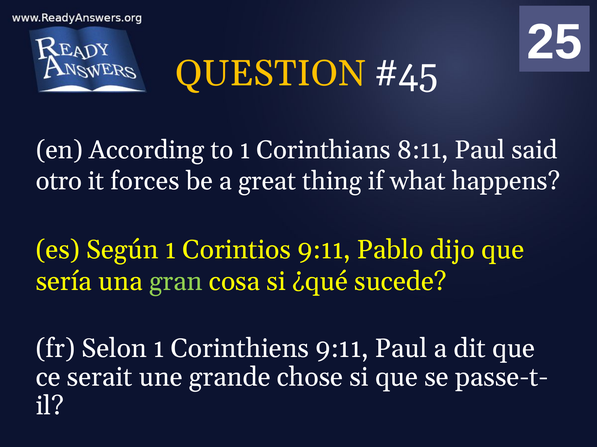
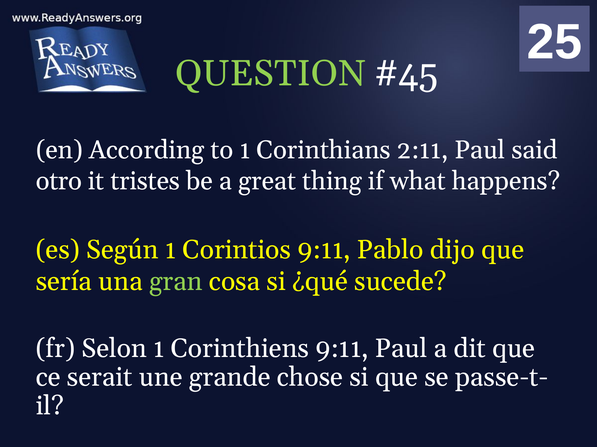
QUESTION colour: yellow -> light green
8:11: 8:11 -> 2:11
forces: forces -> tristes
